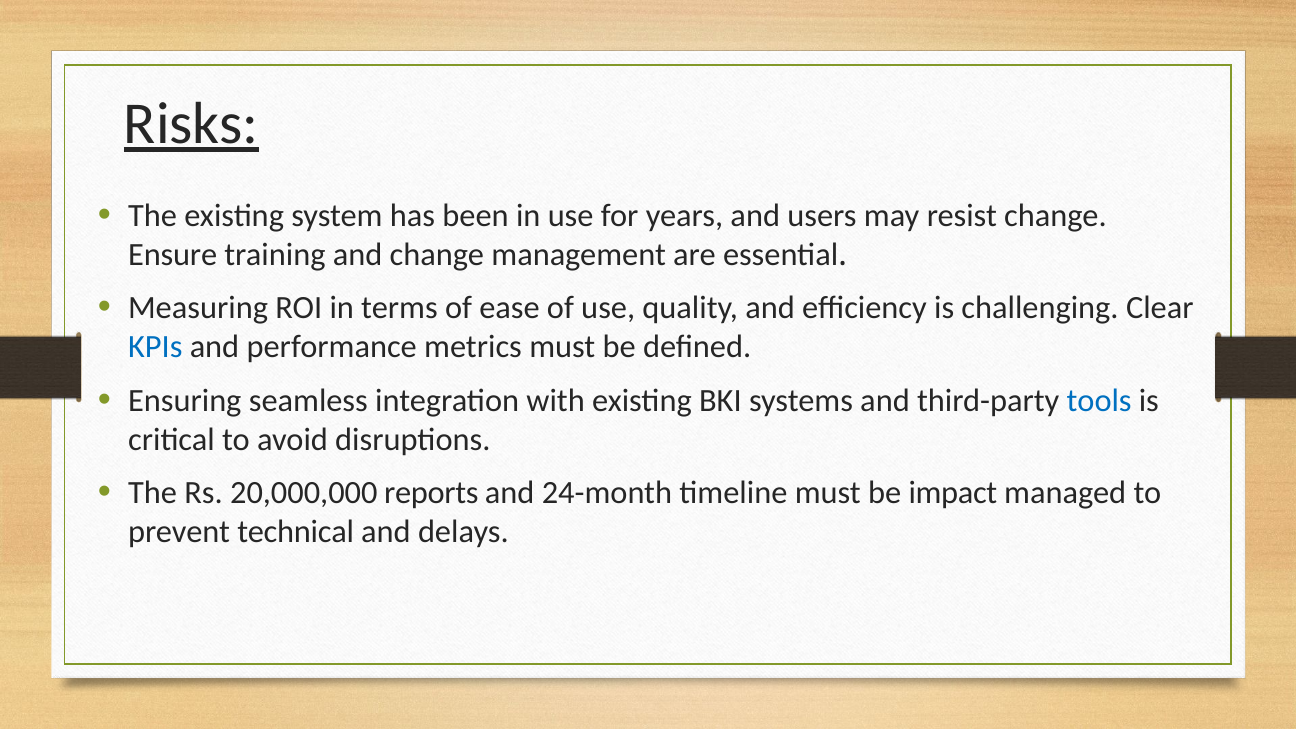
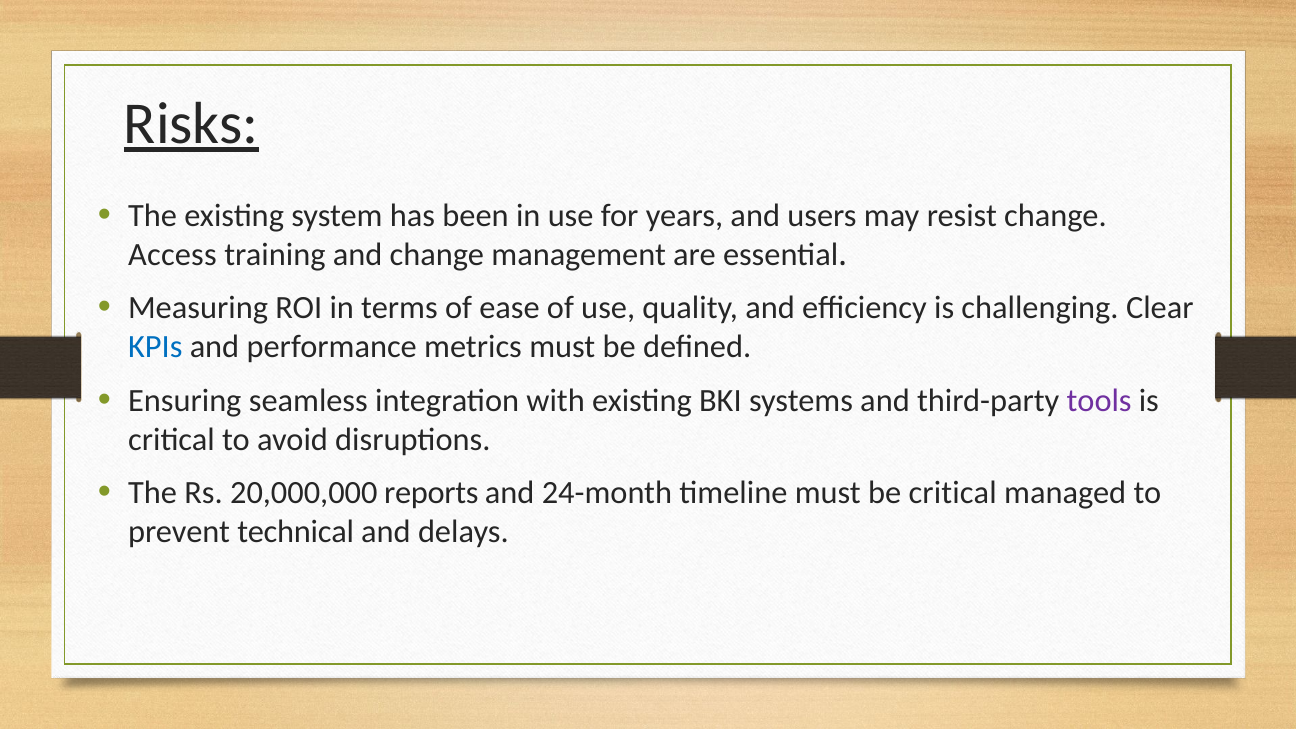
Ensure: Ensure -> Access
tools colour: blue -> purple
be impact: impact -> critical
